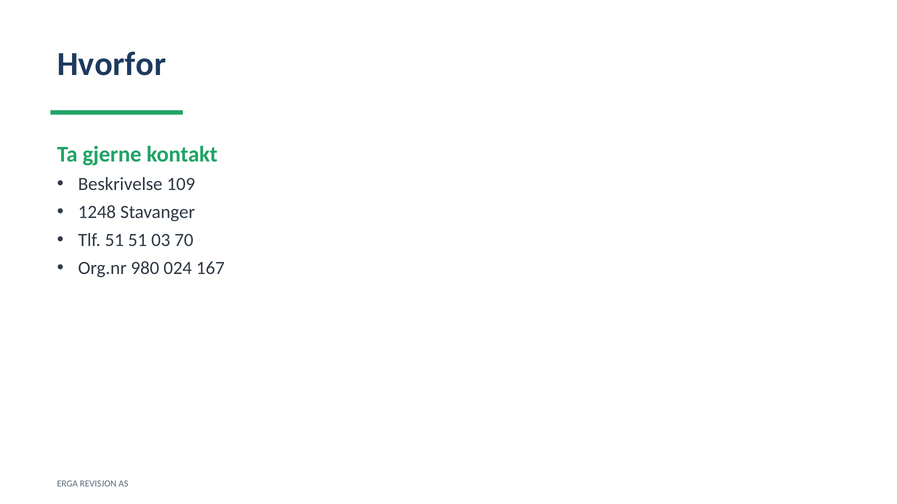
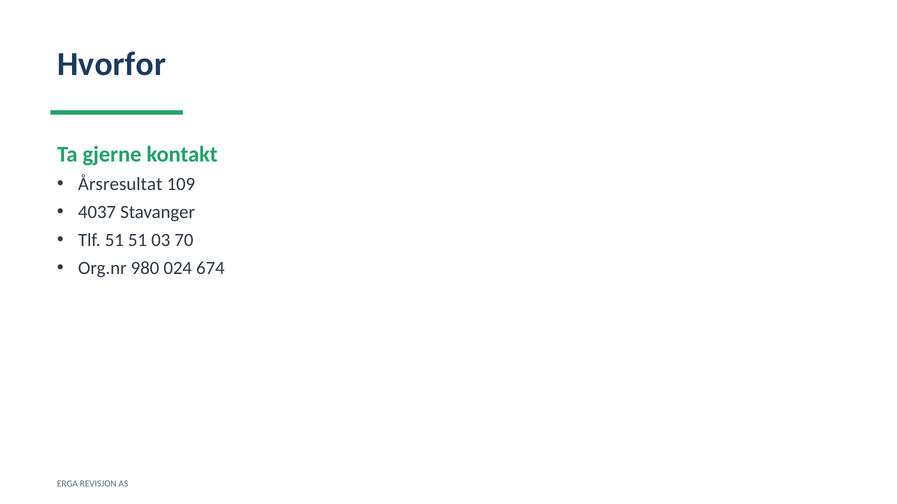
Beskrivelse: Beskrivelse -> Årsresultat
1248: 1248 -> 4037
167: 167 -> 674
